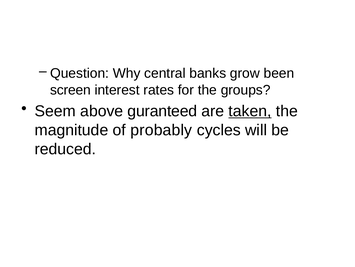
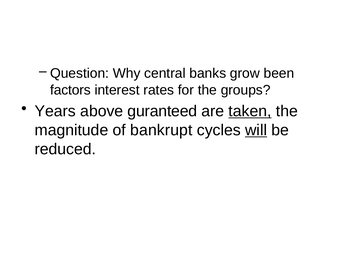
screen: screen -> factors
Seem: Seem -> Years
probably: probably -> bankrupt
will underline: none -> present
